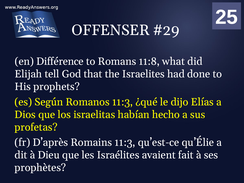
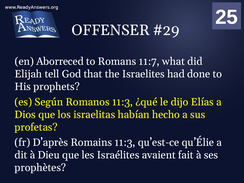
Différence: Différence -> Aborreced
11:8: 11:8 -> 11:7
